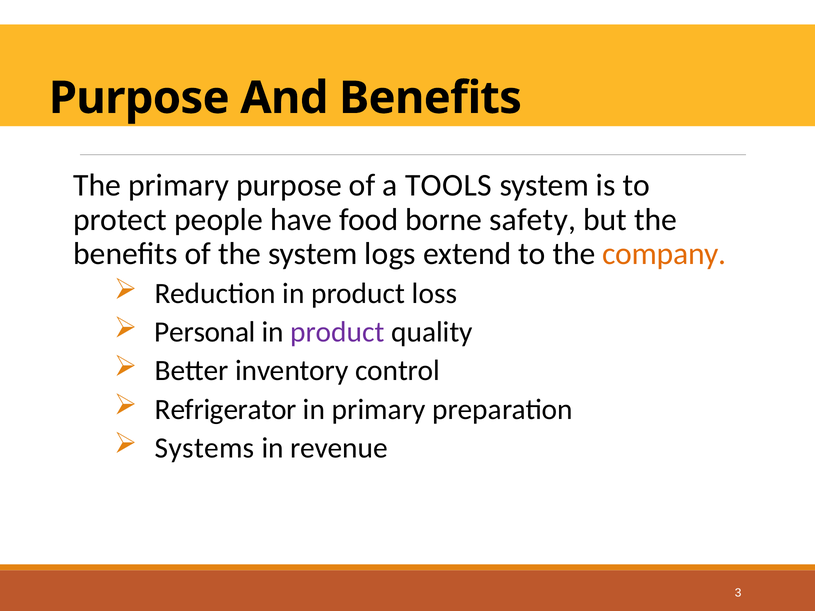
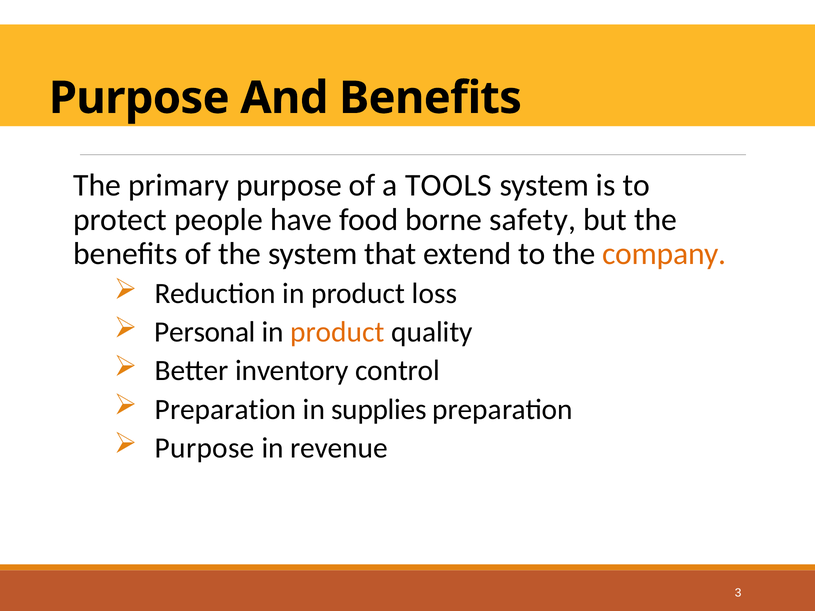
logs: logs -> that
product at (337, 332) colour: purple -> orange
Refrigerator at (226, 410): Refrigerator -> Preparation
in primary: primary -> supplies
Systems at (205, 448): Systems -> Purpose
